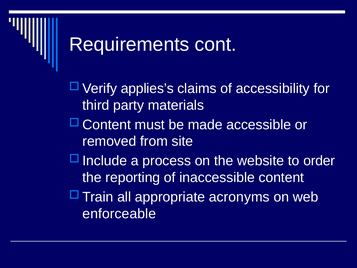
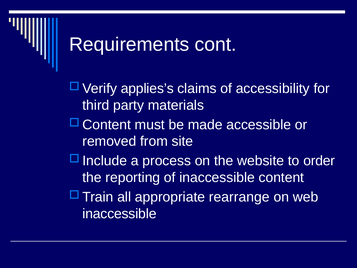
acronyms: acronyms -> rearrange
enforceable at (119, 213): enforceable -> inaccessible
